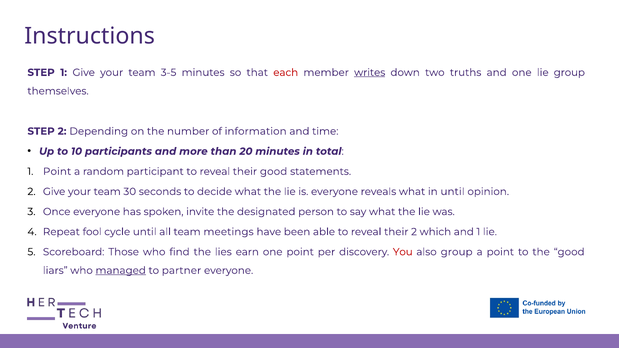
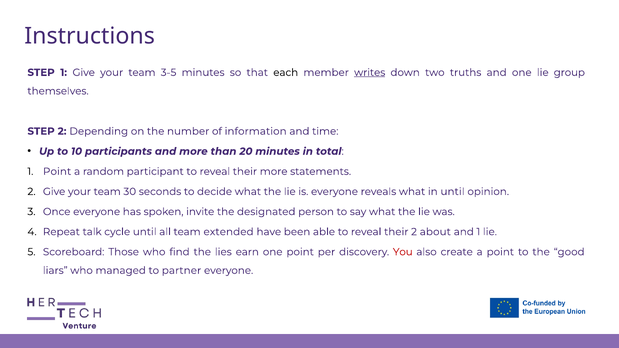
each colour: red -> black
their good: good -> more
fool: fool -> talk
meetings: meetings -> extended
which: which -> about
also group: group -> create
managed underline: present -> none
